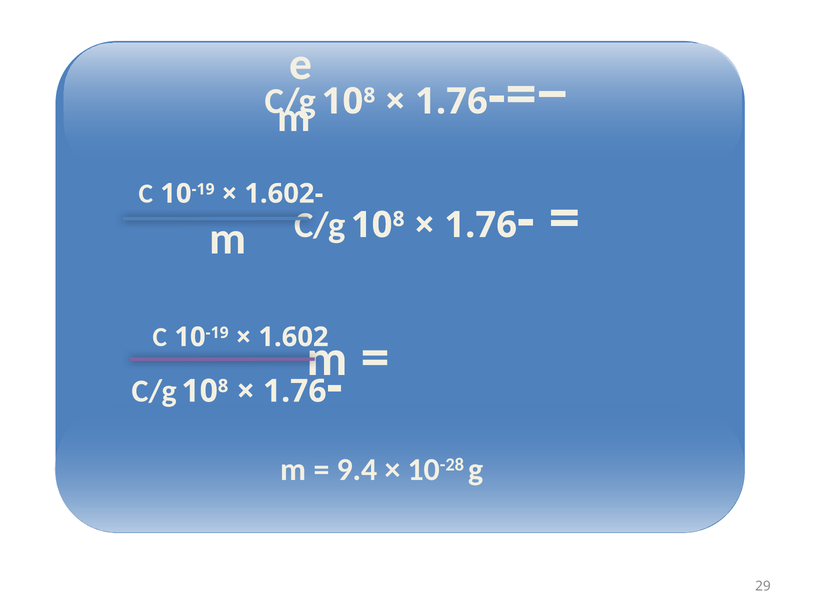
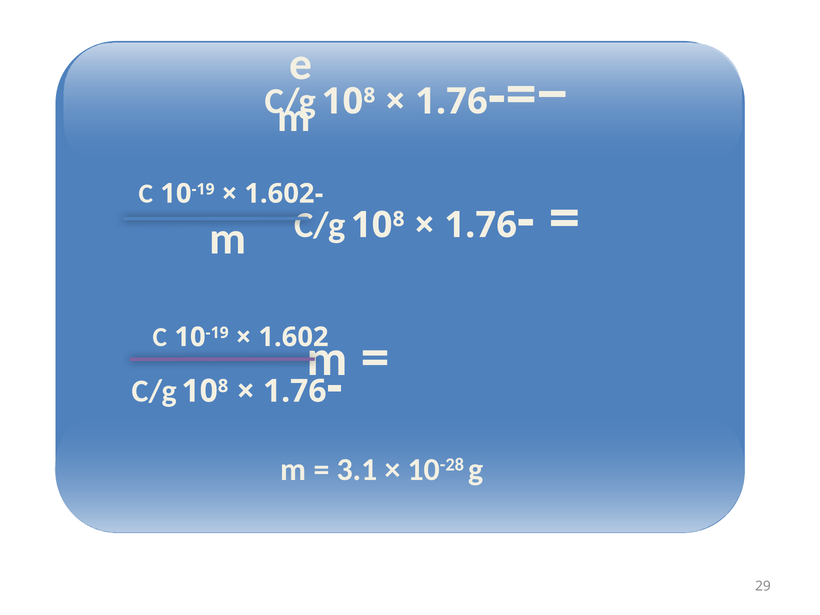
9.4: 9.4 -> 3.1
